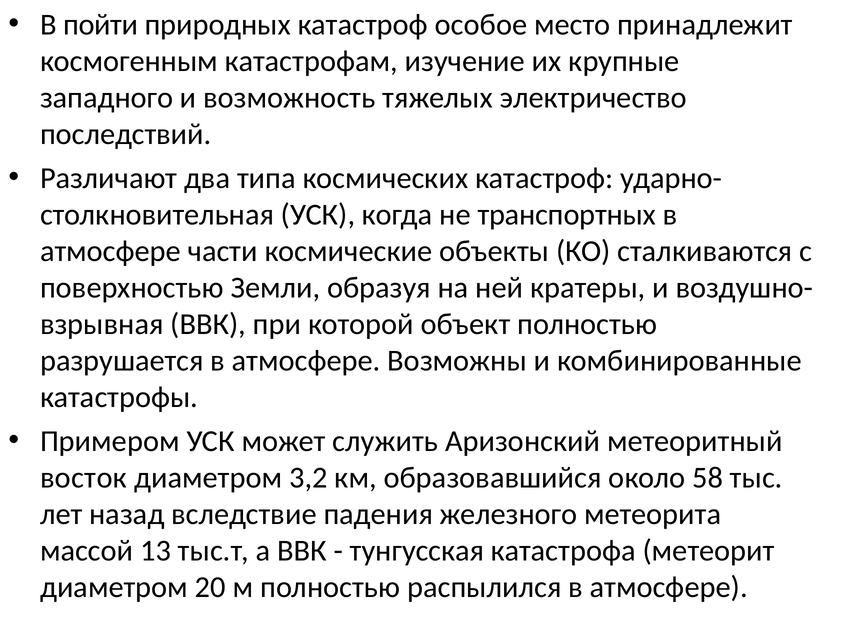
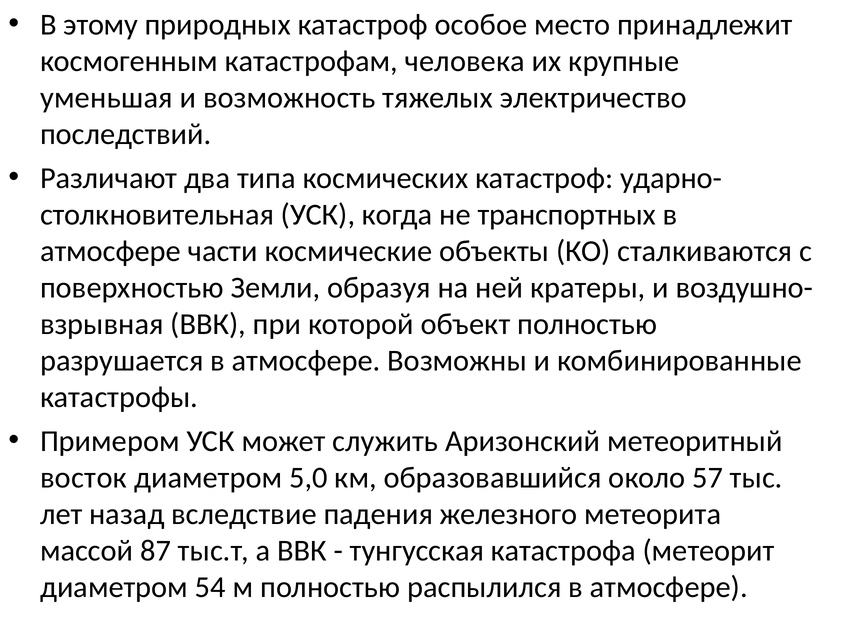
пойти: пойти -> этому
изучение: изучение -> человека
западного: западного -> уменьшая
3,2: 3,2 -> 5,0
58: 58 -> 57
13: 13 -> 87
20: 20 -> 54
